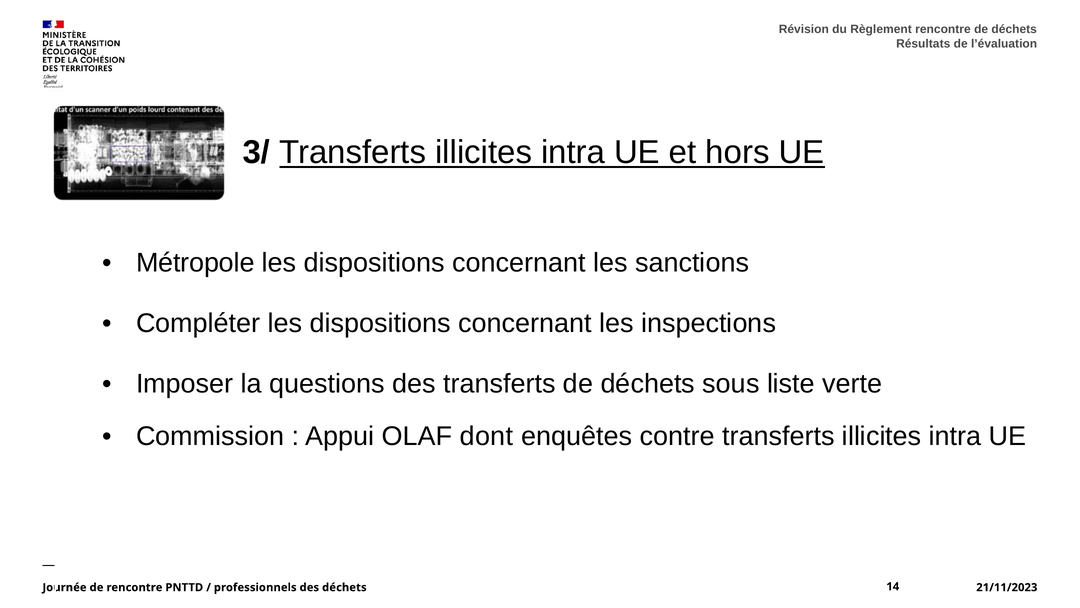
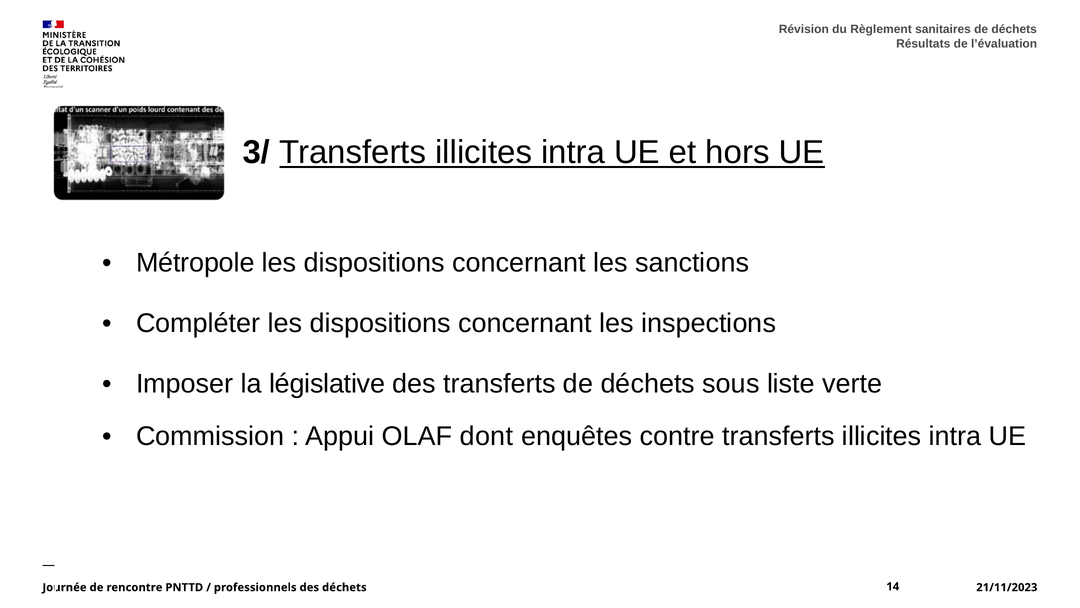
Règlement rencontre: rencontre -> sanitaires
questions: questions -> législative
